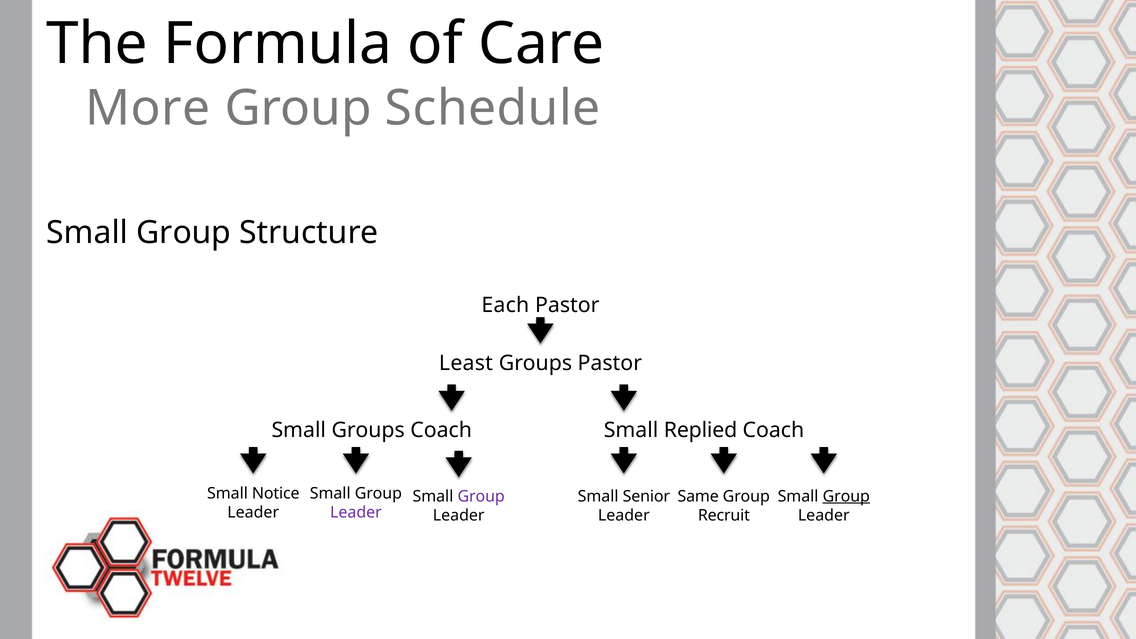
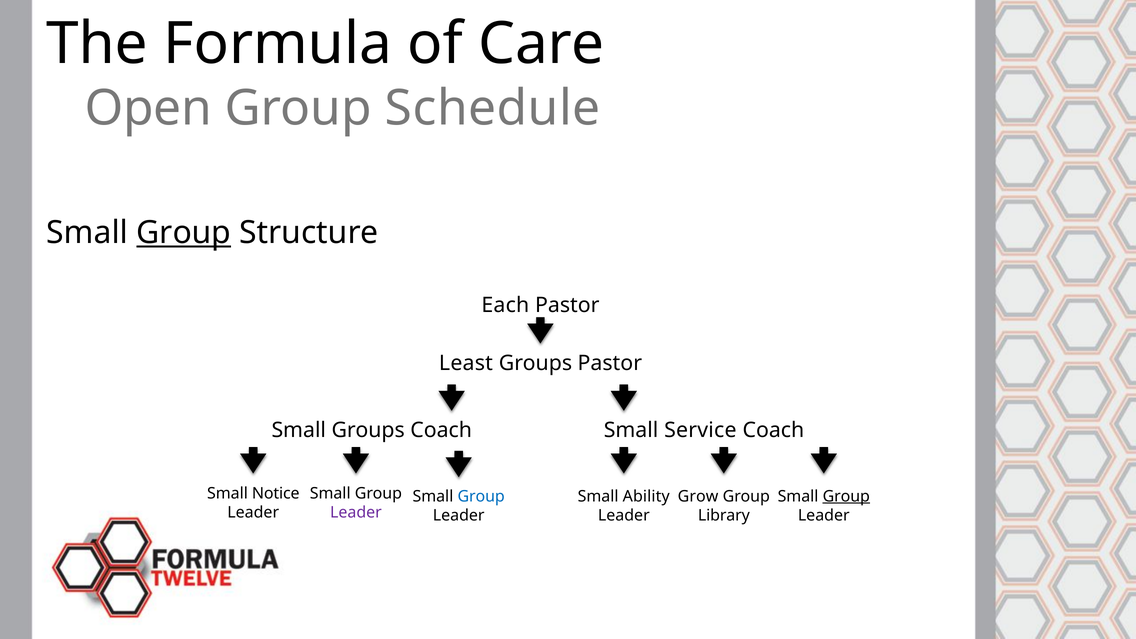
More: More -> Open
Group at (184, 233) underline: none -> present
Replied: Replied -> Service
Group at (481, 496) colour: purple -> blue
Senior: Senior -> Ability
Same: Same -> Grow
Recruit: Recruit -> Library
